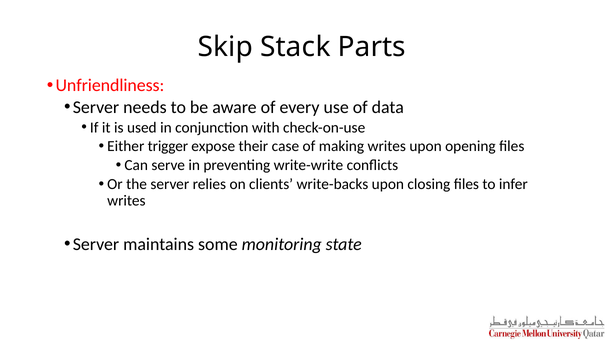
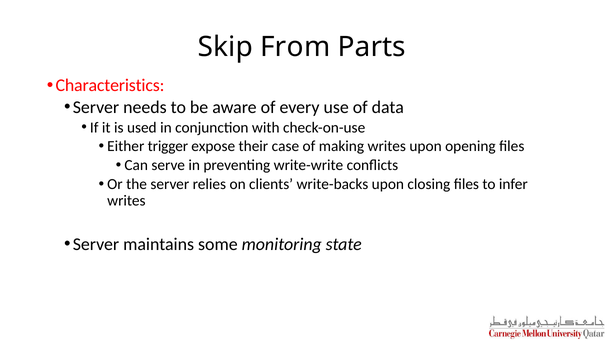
Stack: Stack -> From
Unfriendliness: Unfriendliness -> Characteristics
